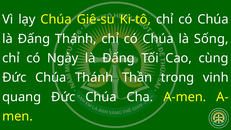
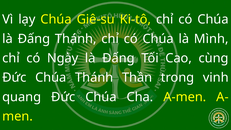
Sống: Sống -> Mình
